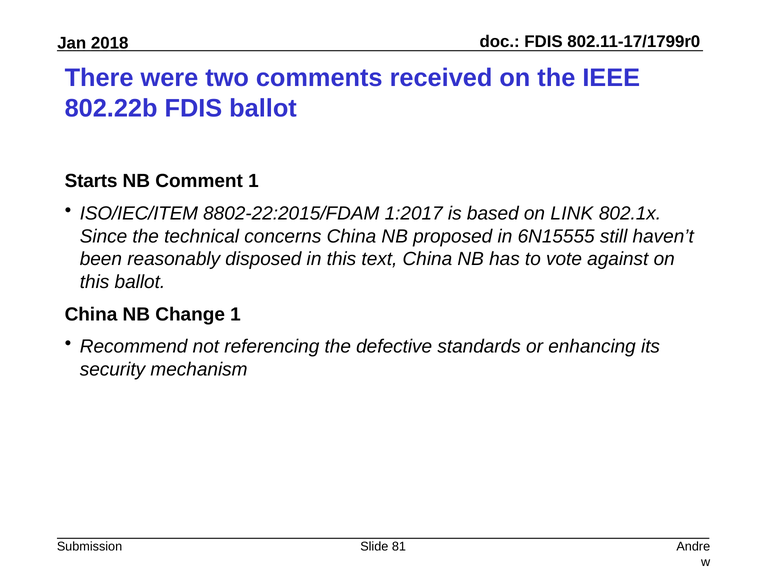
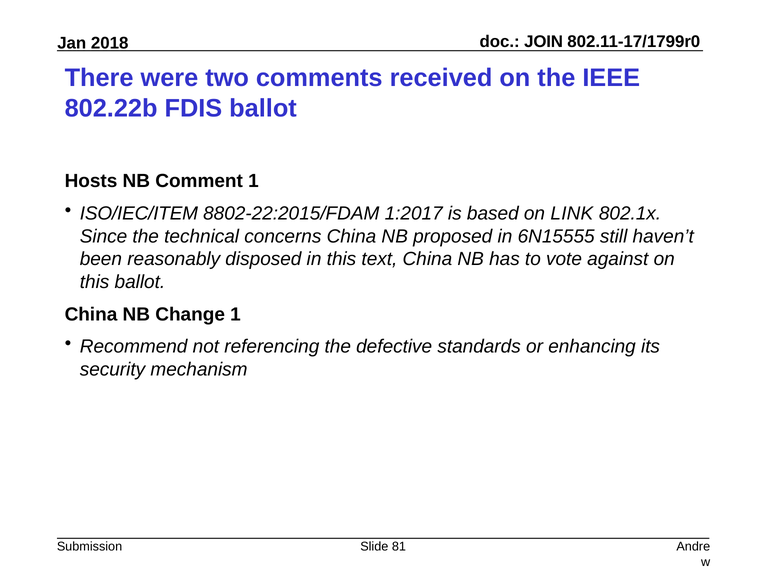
FDIS at (544, 42): FDIS -> JOIN
Starts: Starts -> Hosts
